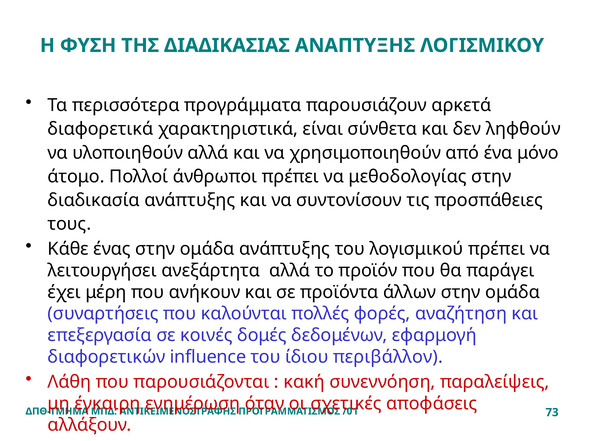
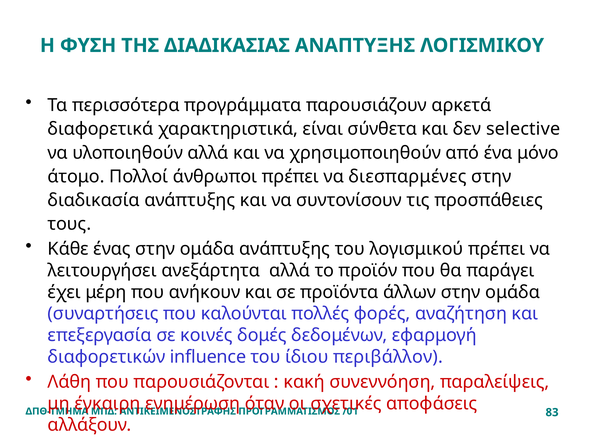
ληφθούν: ληφθούν -> selective
μεθοδολογίας: μεθοδολογίας -> διεσπαρμένες
73: 73 -> 83
